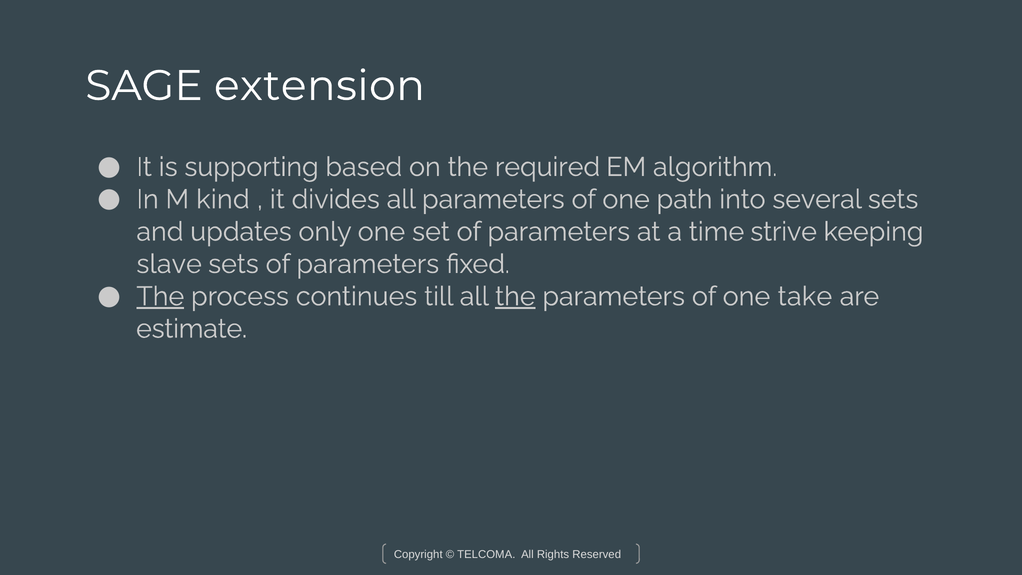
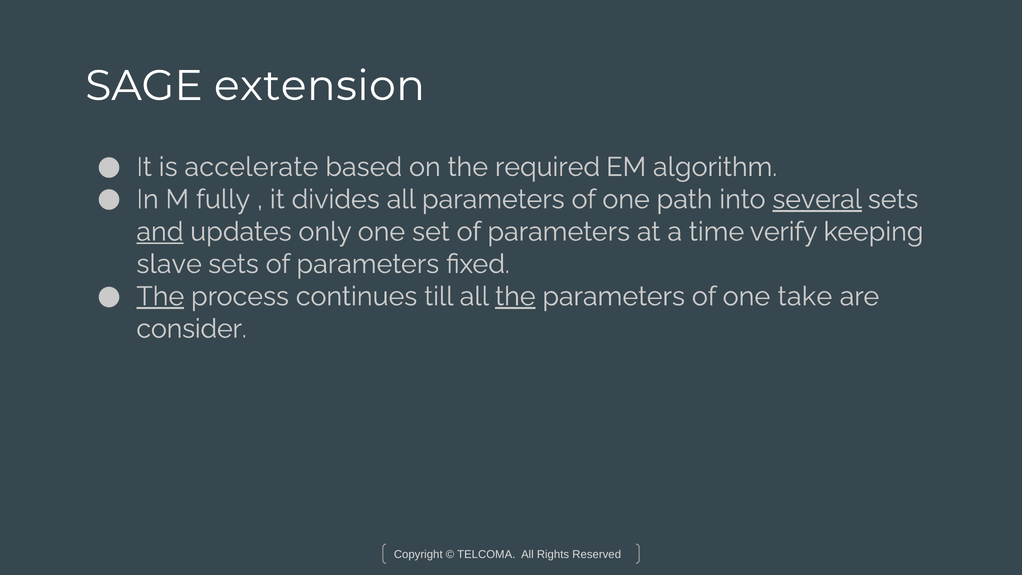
supporting: supporting -> accelerate
kind: kind -> fully
several underline: none -> present
and underline: none -> present
strive: strive -> verify
estimate: estimate -> consider
